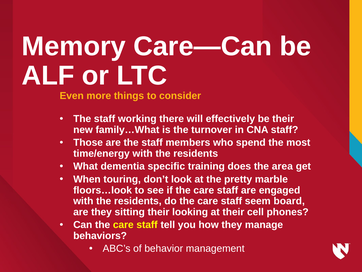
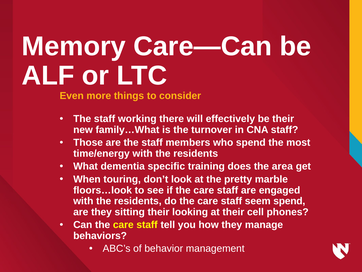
seem board: board -> spend
